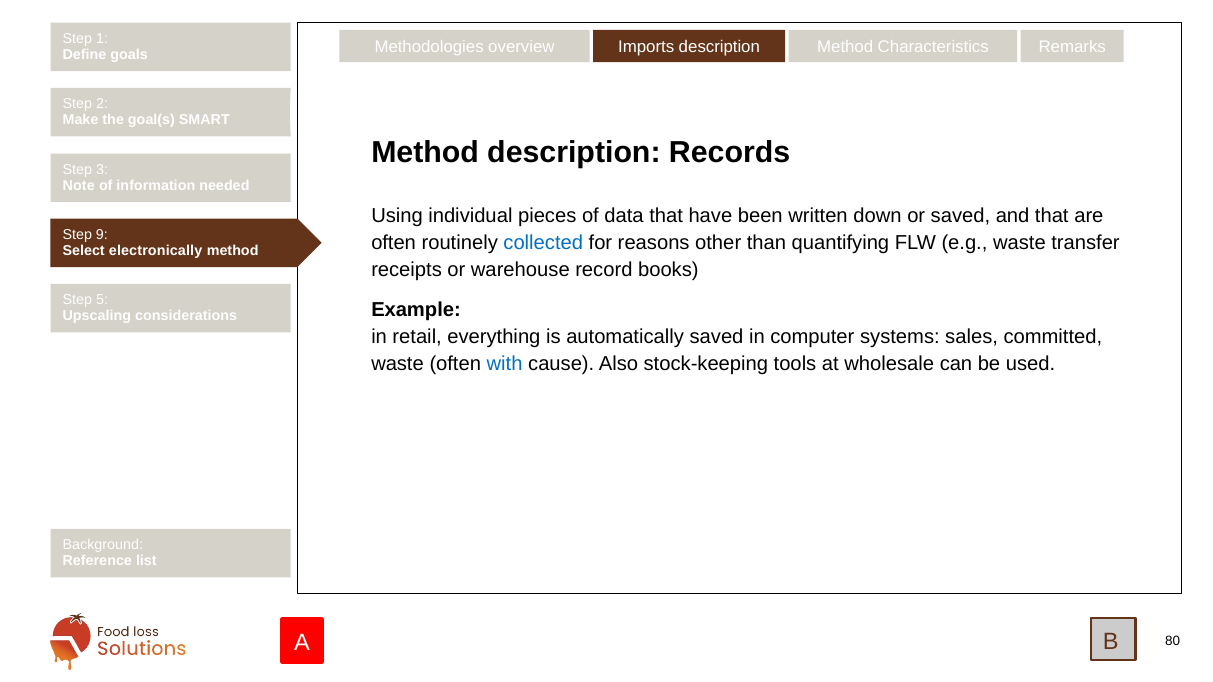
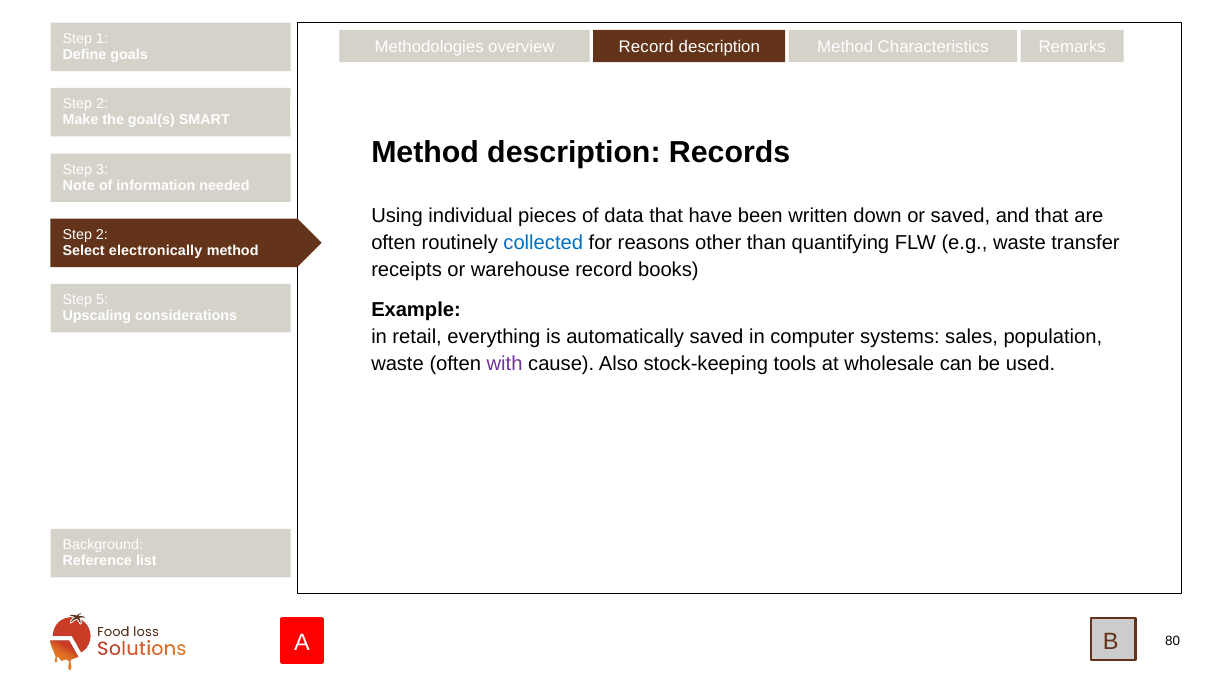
overview Imports: Imports -> Record
9 at (102, 235): 9 -> 2
committed: committed -> population
with colour: blue -> purple
